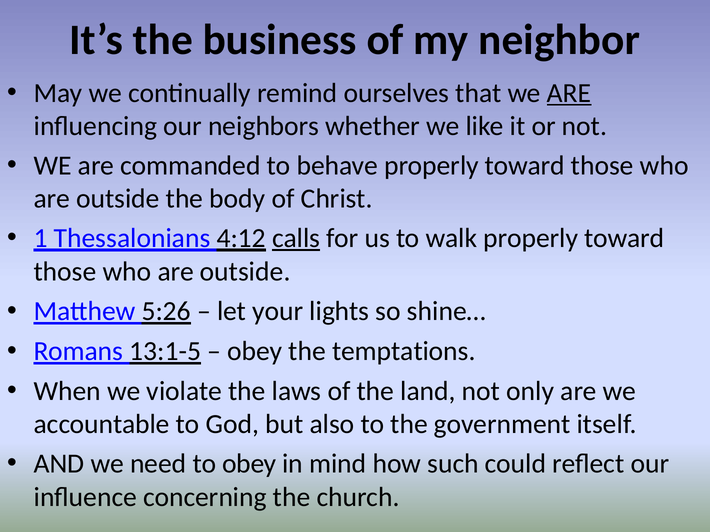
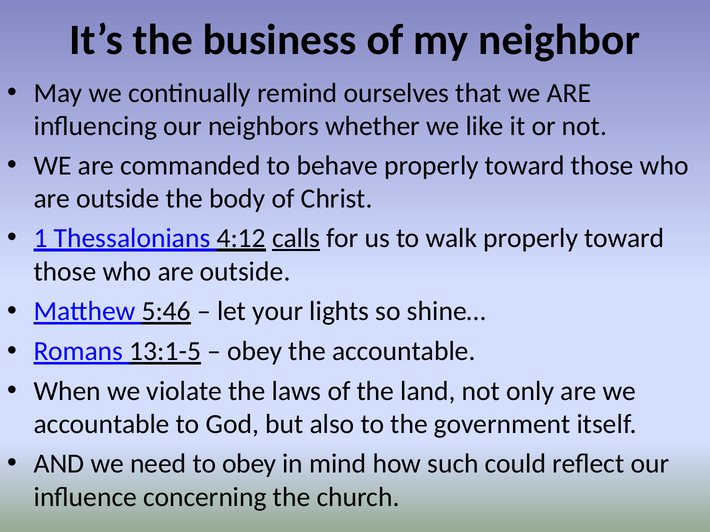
ARE at (569, 93) underline: present -> none
5:26: 5:26 -> 5:46
the temptations: temptations -> accountable
